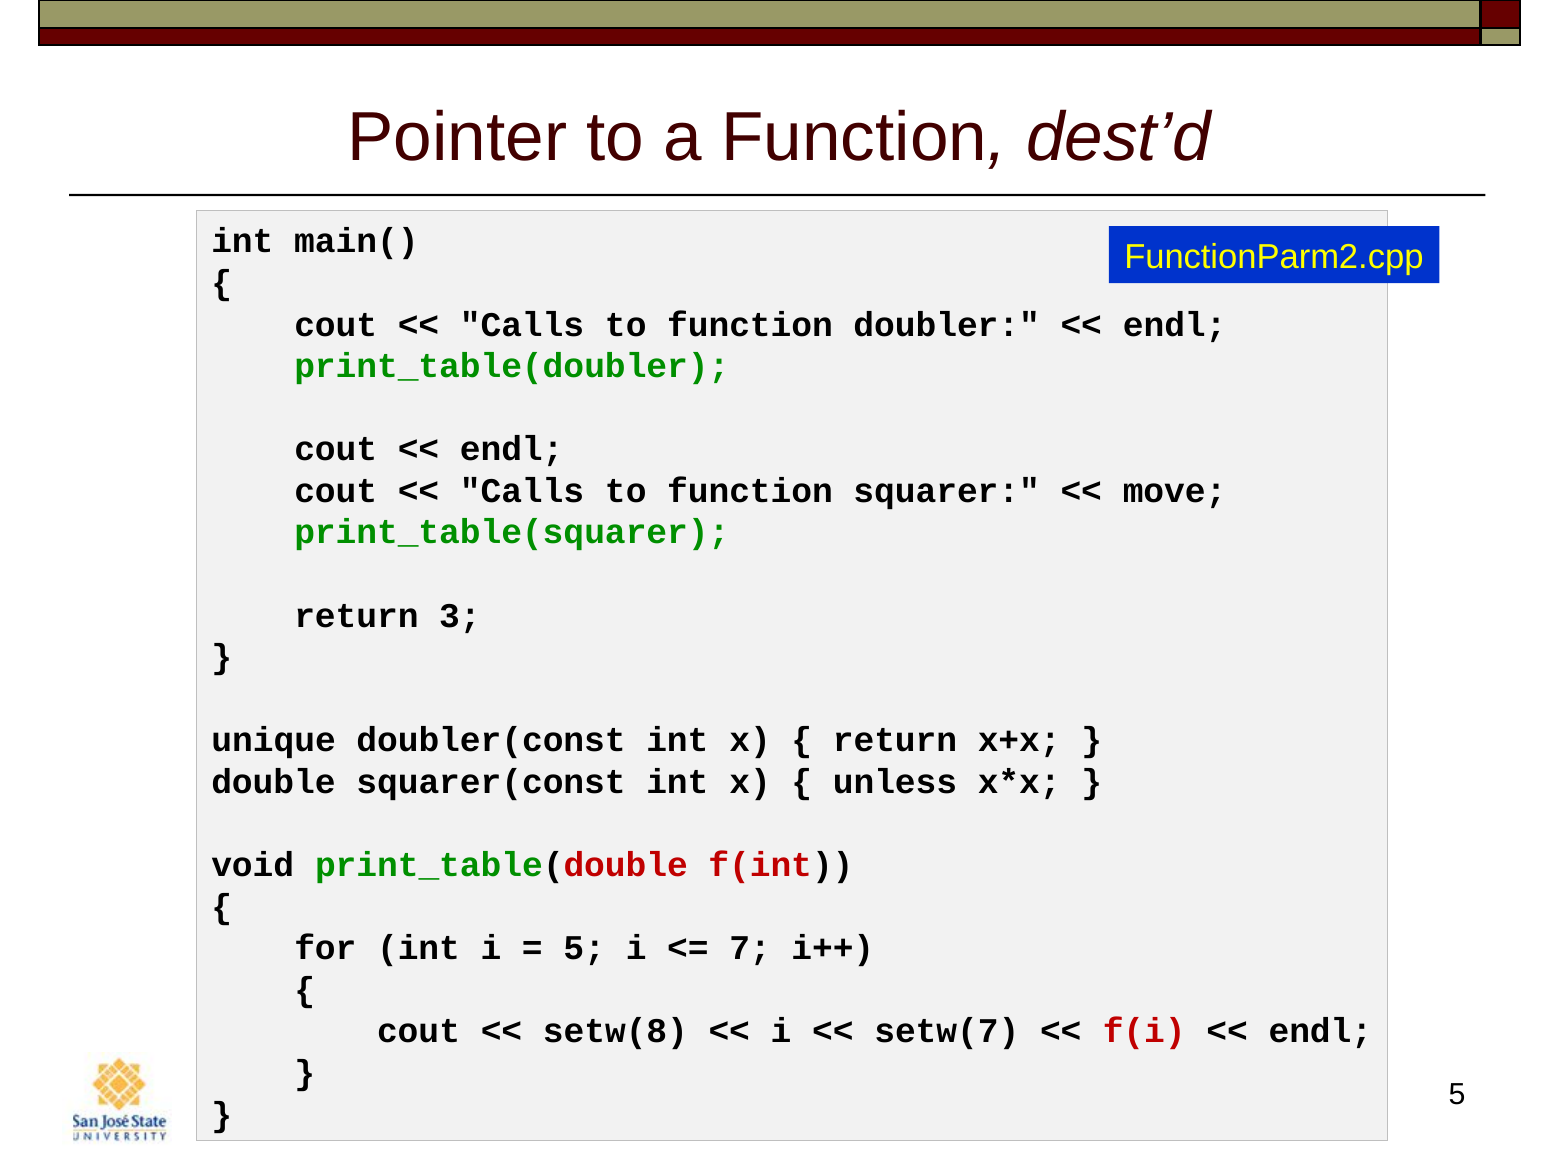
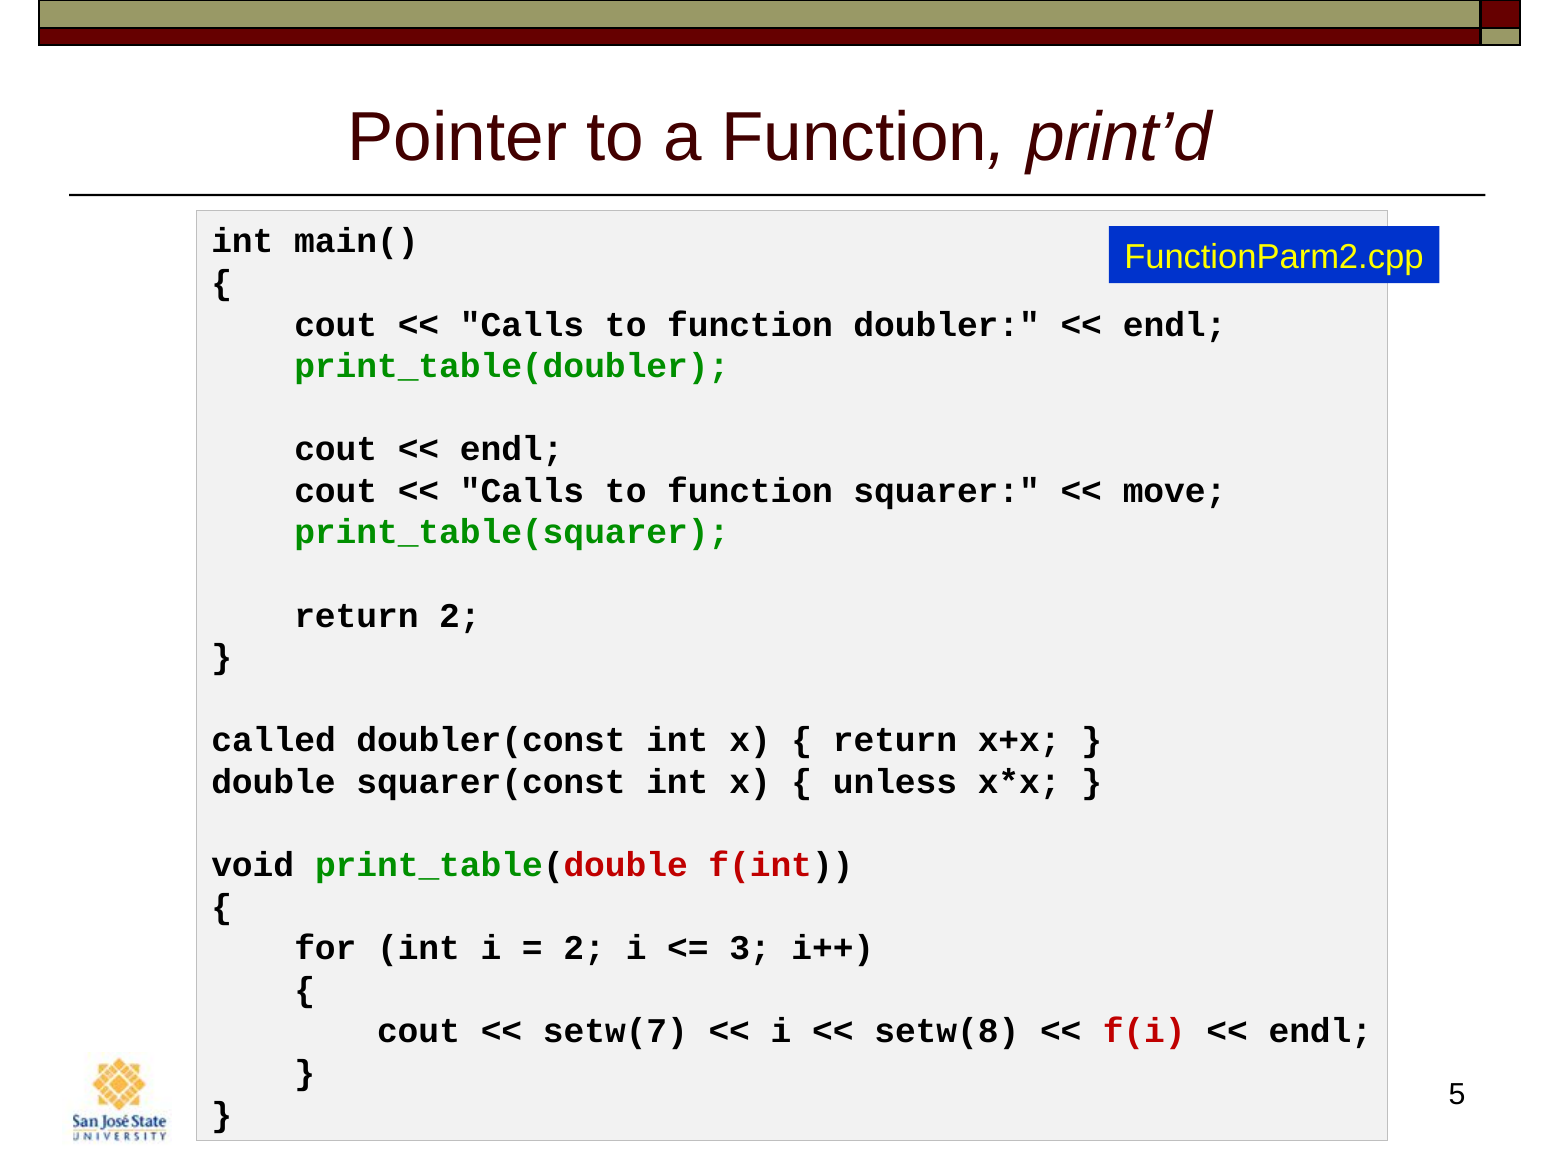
dest’d: dest’d -> print’d
return 3: 3 -> 2
unique: unique -> called
5 at (584, 948): 5 -> 2
7: 7 -> 3
setw(8: setw(8 -> setw(7
setw(7: setw(7 -> setw(8
